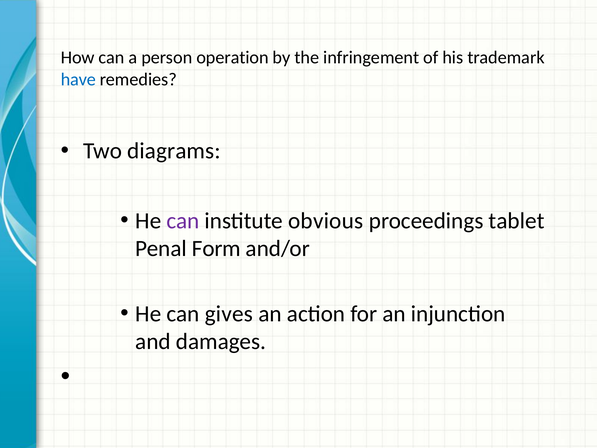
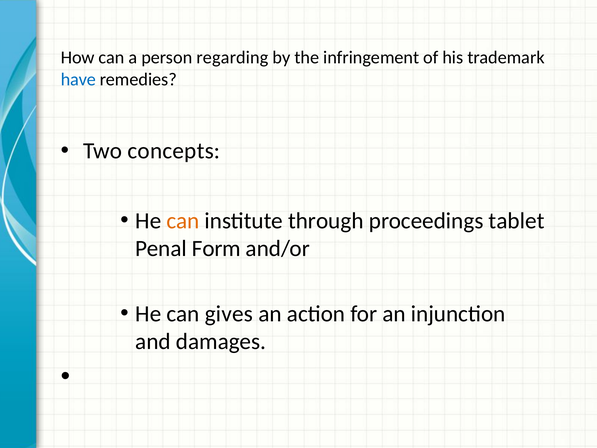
operation: operation -> regarding
diagrams: diagrams -> concepts
can at (183, 221) colour: purple -> orange
obvious: obvious -> through
